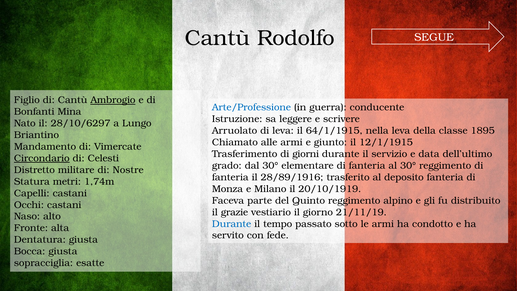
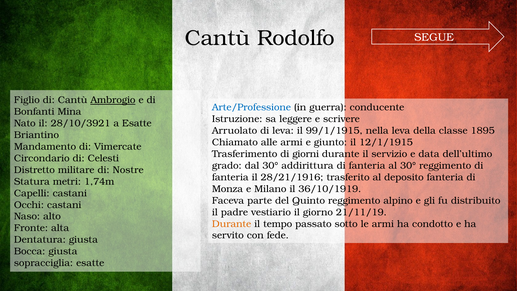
28/10/6297: 28/10/6297 -> 28/10/3921
a Lungo: Lungo -> Esatte
64/1/1915: 64/1/1915 -> 99/1/1915
Circondario underline: present -> none
elementare: elementare -> addirittura
28/89/1916: 28/89/1916 -> 28/21/1916
20/10/1919: 20/10/1919 -> 36/10/1919
grazie: grazie -> padre
Durante at (232, 224) colour: blue -> orange
